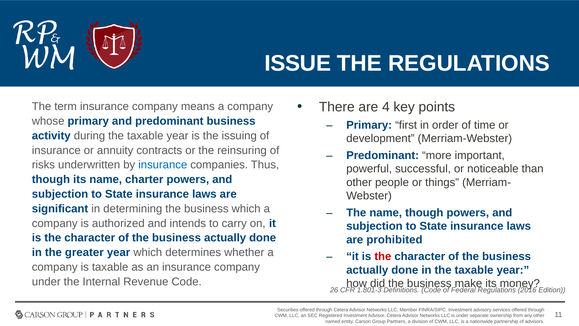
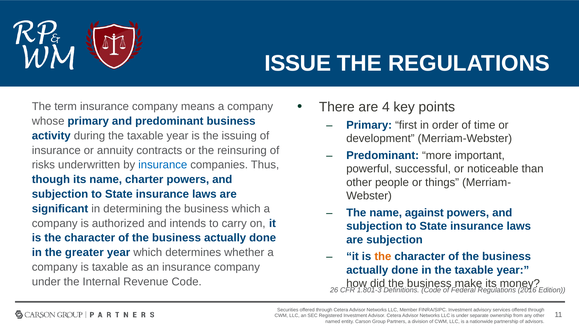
name though: though -> against
are prohibited: prohibited -> subjection
the at (383, 256) colour: red -> orange
